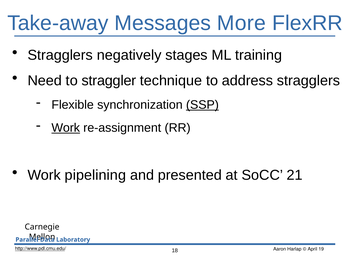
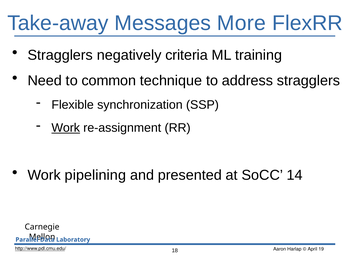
stages: stages -> criteria
straggler: straggler -> common
SSP underline: present -> none
21: 21 -> 14
